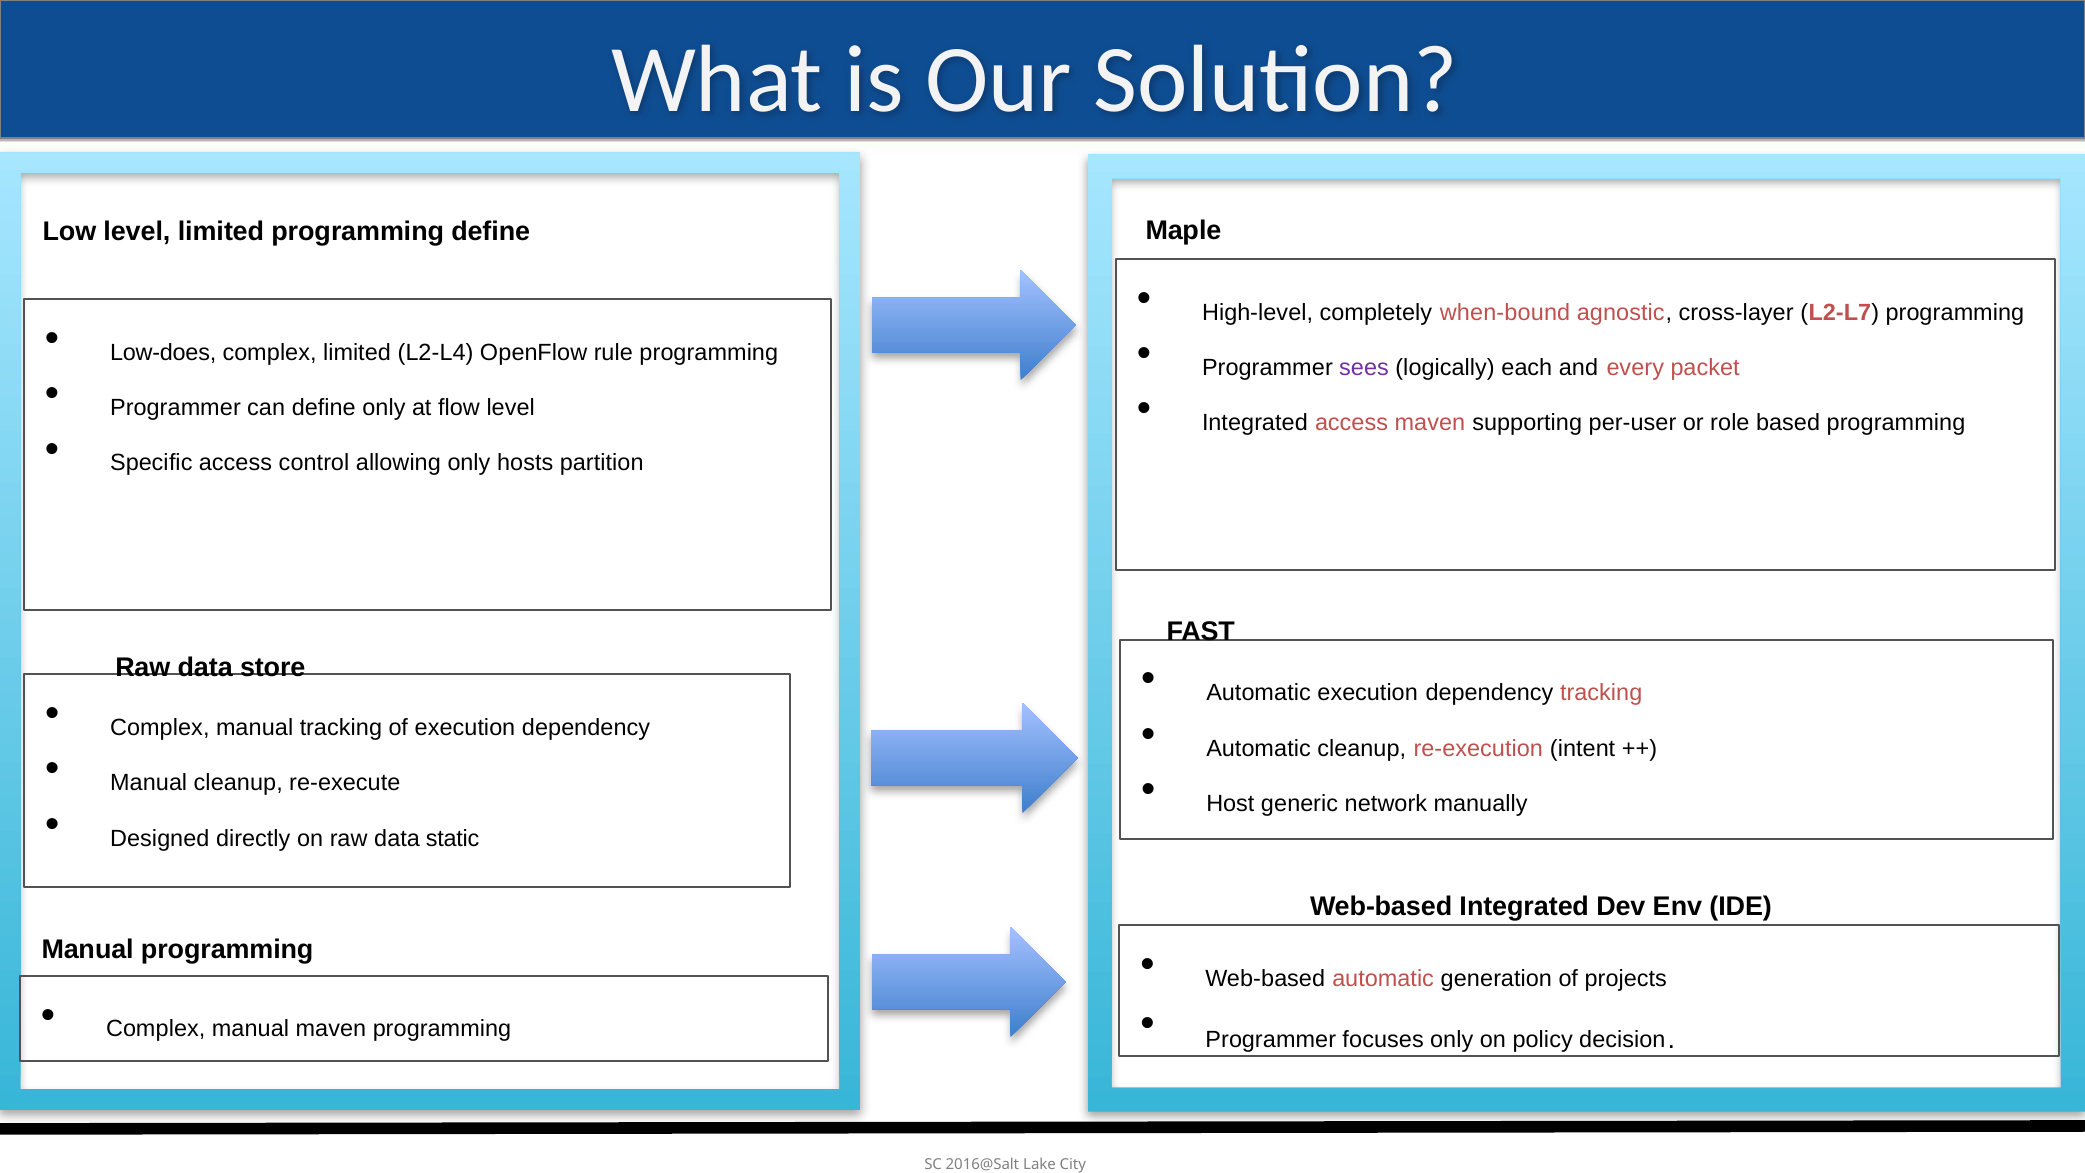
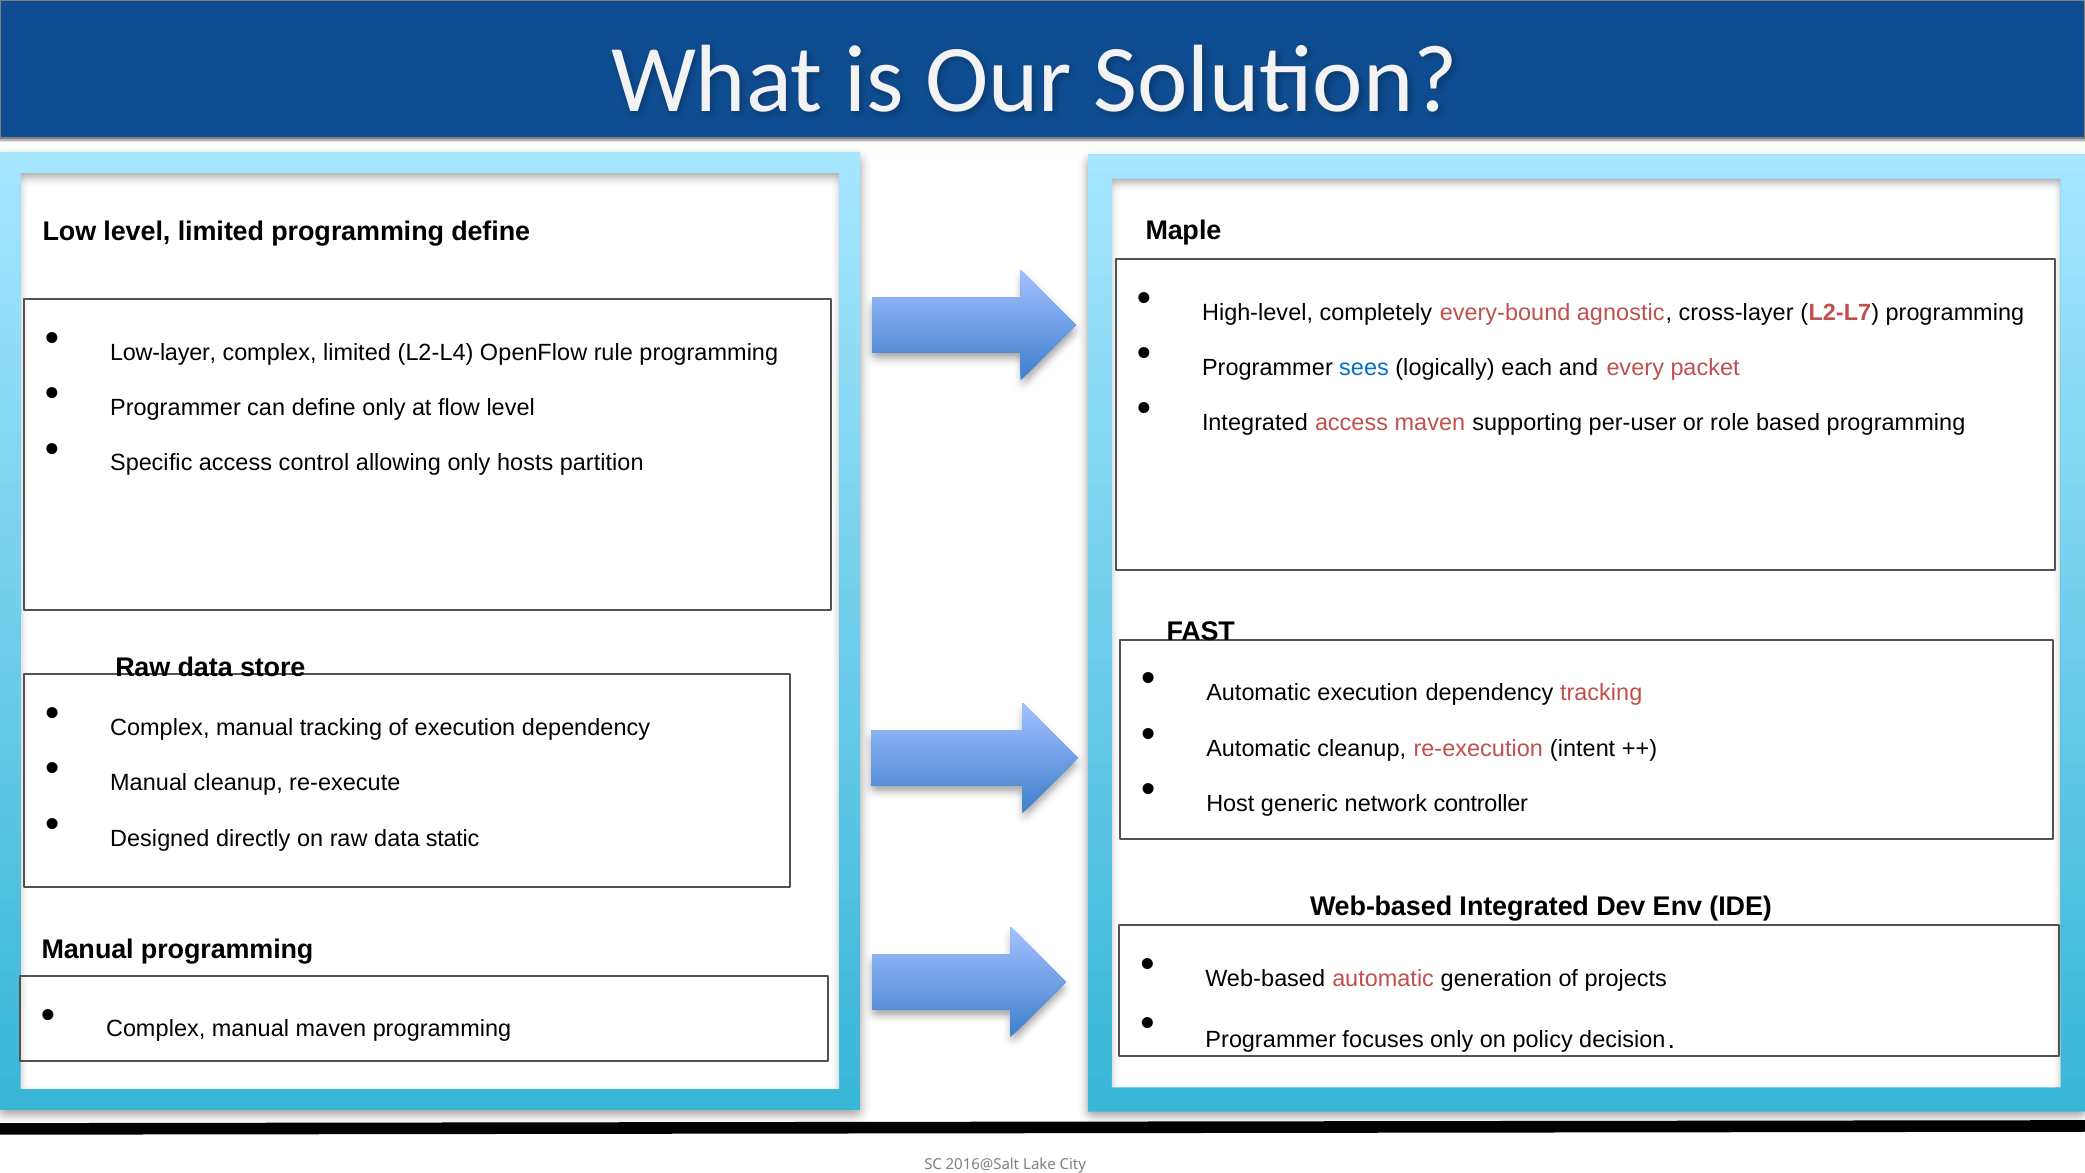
when-bound: when-bound -> every-bound
Low-does: Low-does -> Low-layer
sees colour: purple -> blue
manually: manually -> controller
